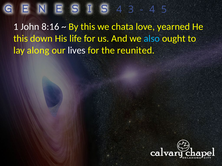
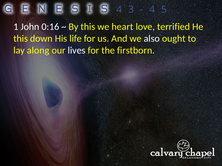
8:16: 8:16 -> 0:16
chata: chata -> heart
yearned: yearned -> terrified
also colour: light blue -> white
reunited: reunited -> firstborn
